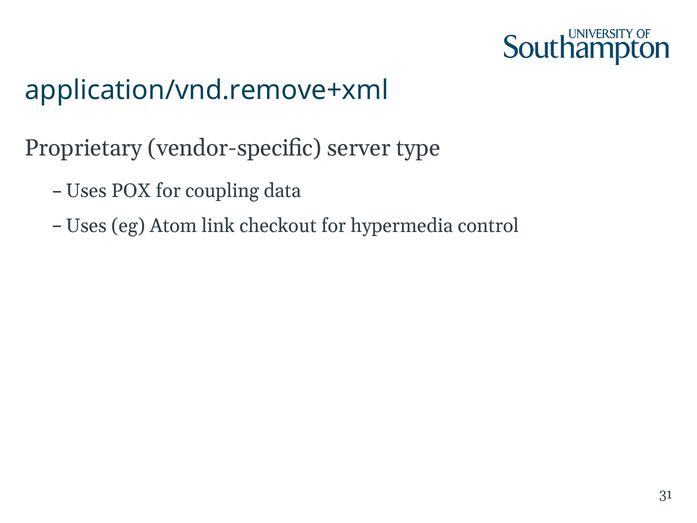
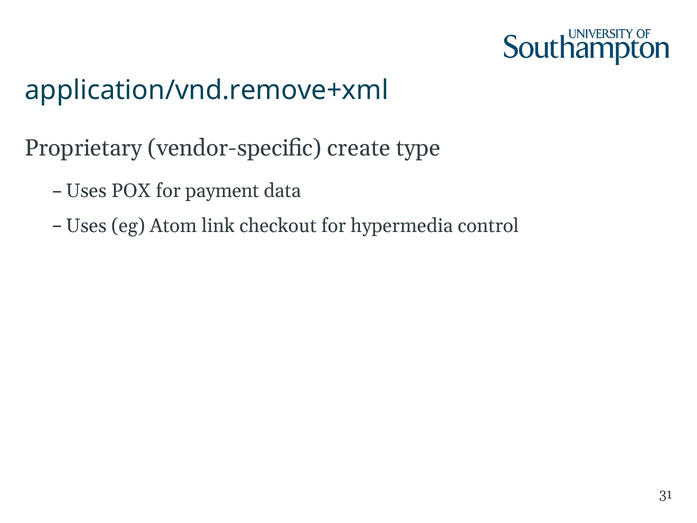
server: server -> create
coupling: coupling -> payment
